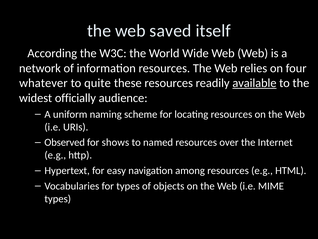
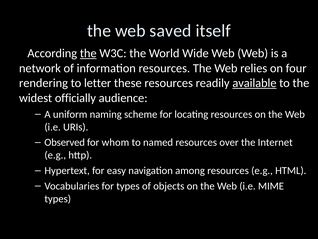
the at (88, 53) underline: none -> present
whatever: whatever -> rendering
quite: quite -> letter
shows: shows -> whom
